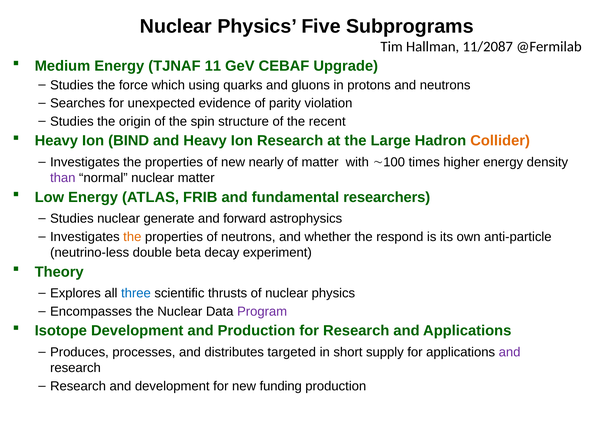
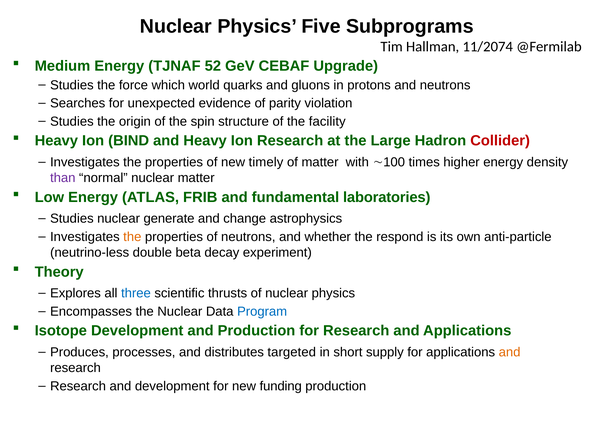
11/2087: 11/2087 -> 11/2074
11: 11 -> 52
using: using -> world
recent: recent -> facility
Collider colour: orange -> red
nearly: nearly -> timely
researchers: researchers -> laboratories
forward: forward -> change
Program colour: purple -> blue
and at (510, 352) colour: purple -> orange
